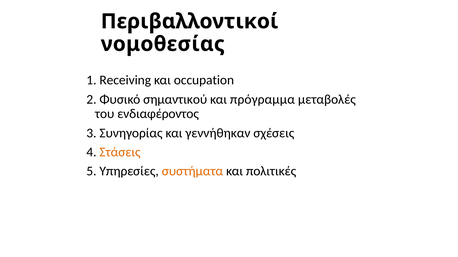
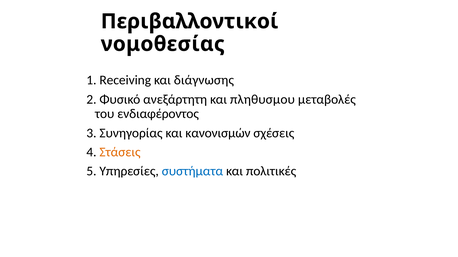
occupation: occupation -> διάγνωσης
σημαντικού: σημαντικού -> ανεξάρτητη
πρόγραμμα: πρόγραμμα -> πληθυσμου
γεννήθηκαν: γεννήθηκαν -> κανονισμών
συστήματα colour: orange -> blue
